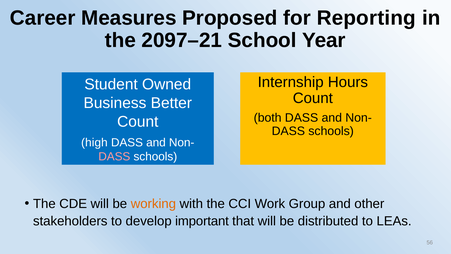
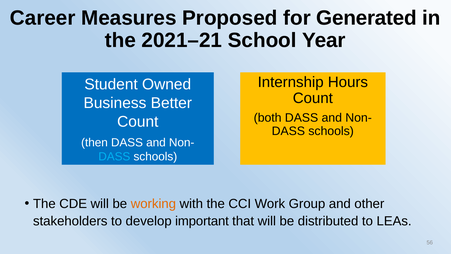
Reporting: Reporting -> Generated
2097–21: 2097–21 -> 2021–21
high: high -> then
DASS at (114, 156) colour: pink -> light blue
